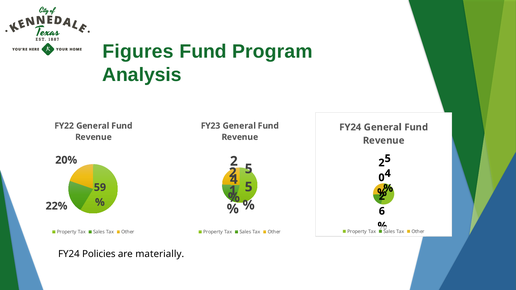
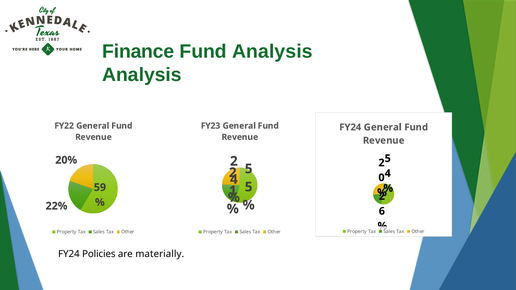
Figures: Figures -> Finance
Fund Program: Program -> Analysis
